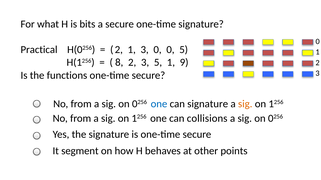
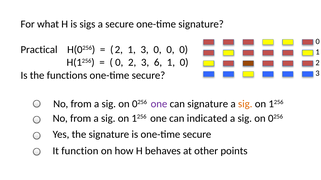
bits: bits -> sigs
0 0 5: 5 -> 0
8 at (119, 63): 8 -> 0
3 5: 5 -> 6
1 9: 9 -> 0
one at (159, 104) colour: blue -> purple
collisions: collisions -> indicated
segment: segment -> function
